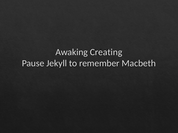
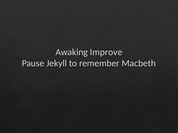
Creating: Creating -> Improve
